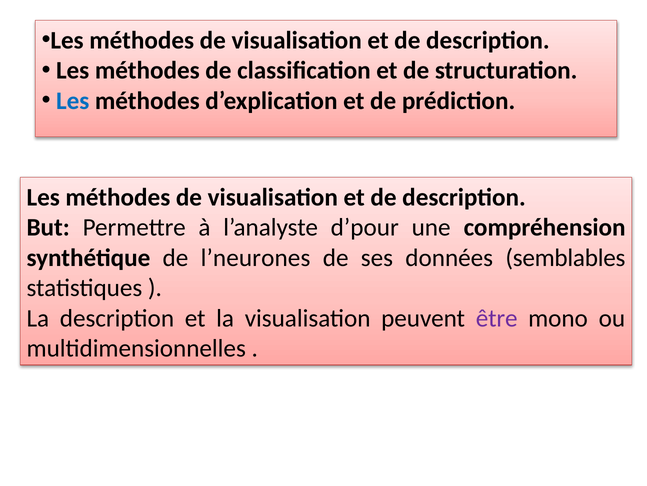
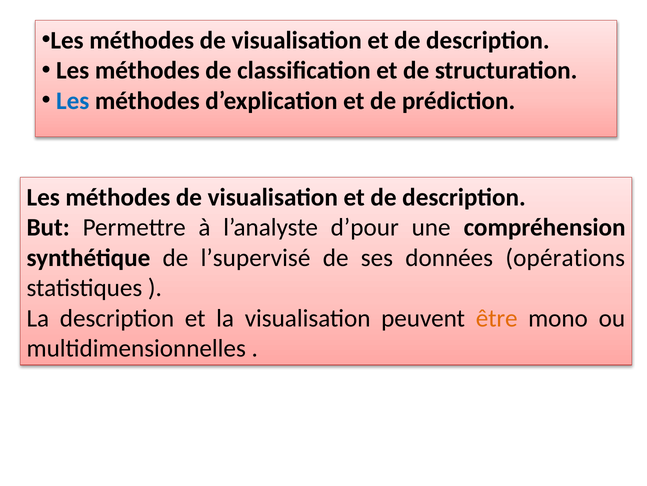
l’neurones: l’neurones -> l’supervisé
semblables: semblables -> opérations
être colour: purple -> orange
